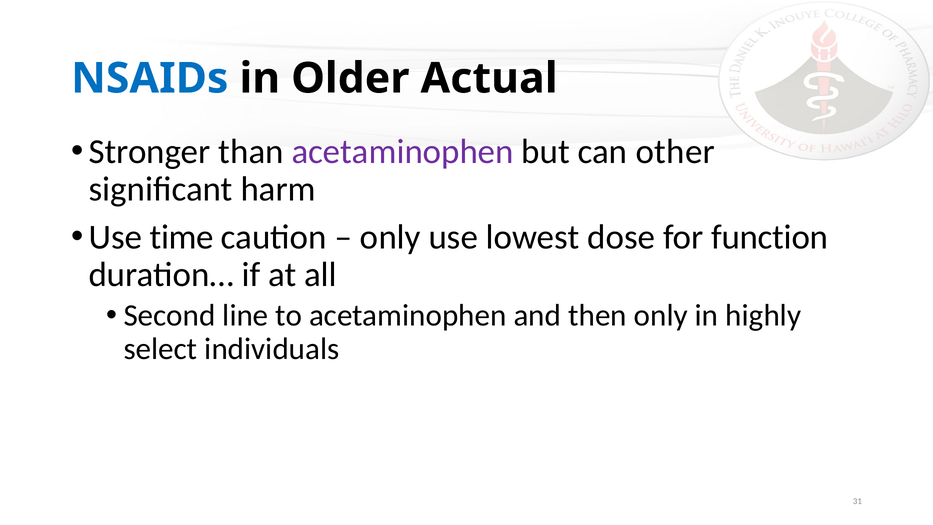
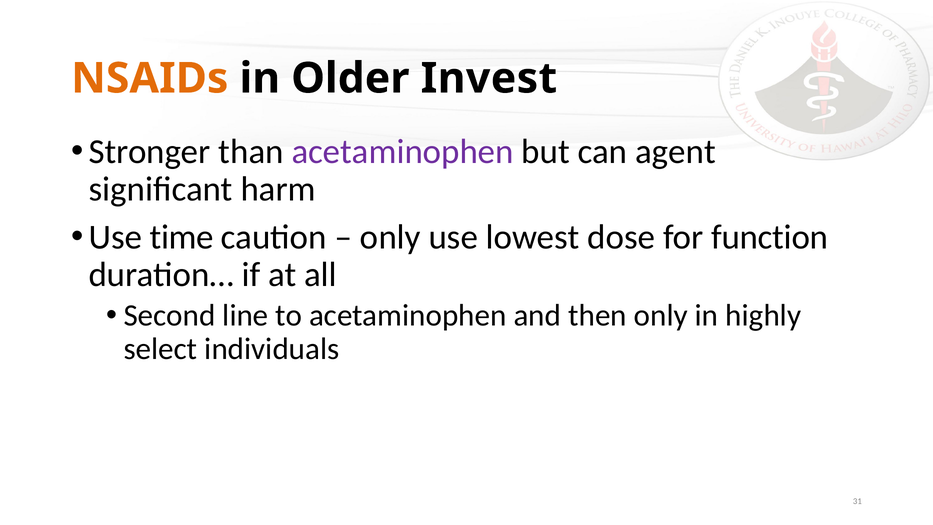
NSAIDs colour: blue -> orange
Actual: Actual -> Invest
other: other -> agent
